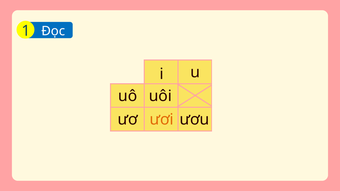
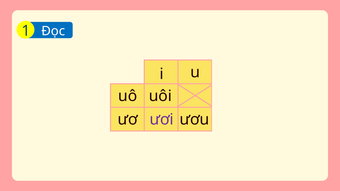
ươi colour: orange -> purple
